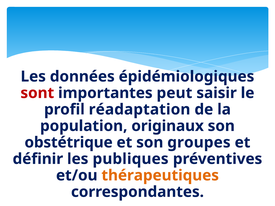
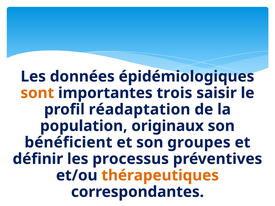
sont colour: red -> orange
peut: peut -> trois
obstétrique: obstétrique -> bénéficient
publiques: publiques -> processus
